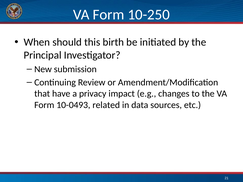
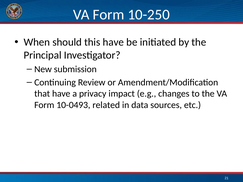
this birth: birth -> have
